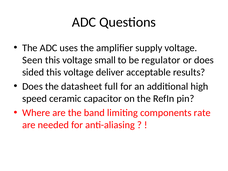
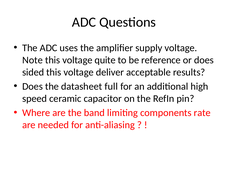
Seen: Seen -> Note
small: small -> quite
regulator: regulator -> reference
